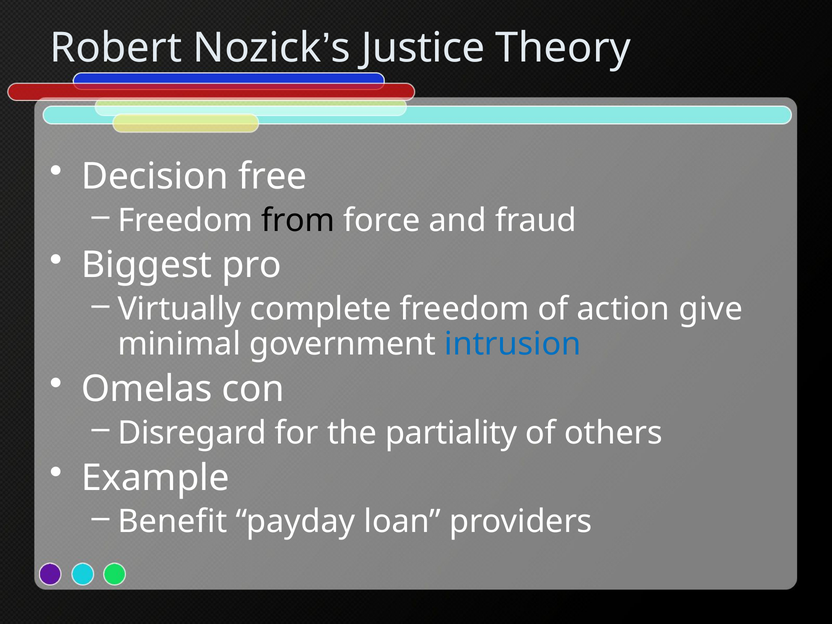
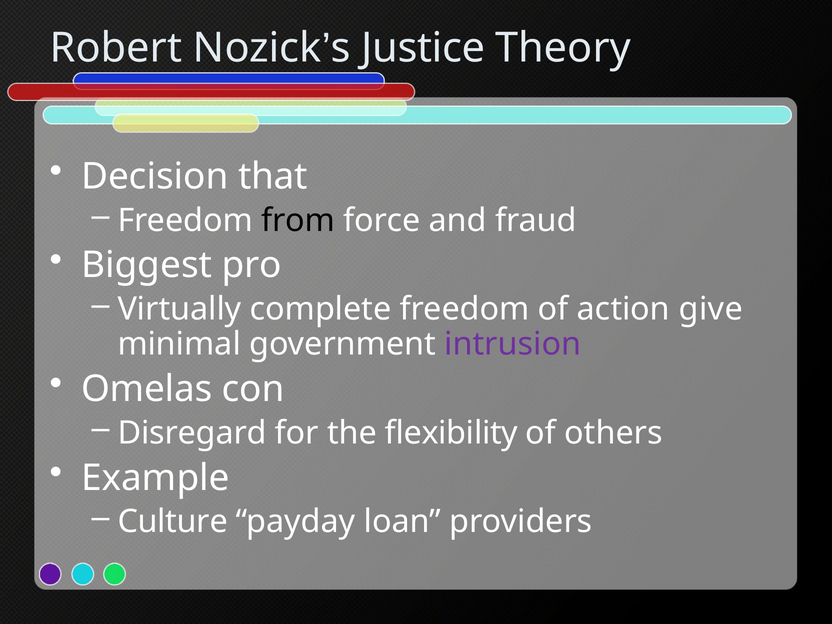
free: free -> that
intrusion colour: blue -> purple
partiality: partiality -> flexibility
Benefit: Benefit -> Culture
